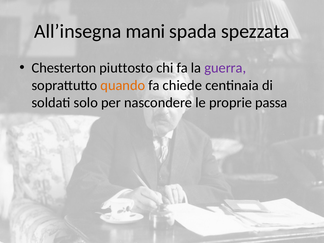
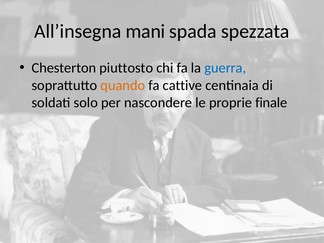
guerra colour: purple -> blue
chiede: chiede -> cattive
passa: passa -> finale
